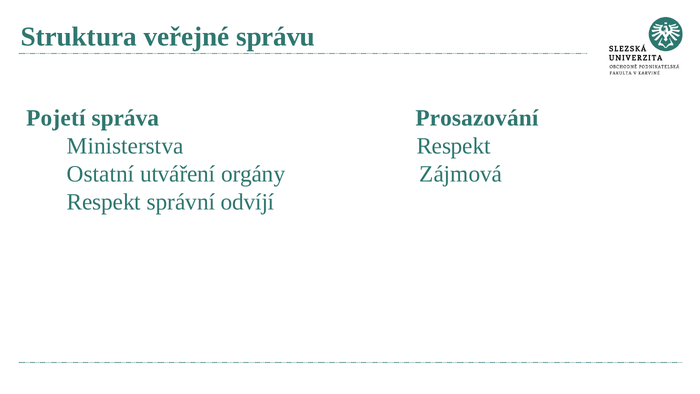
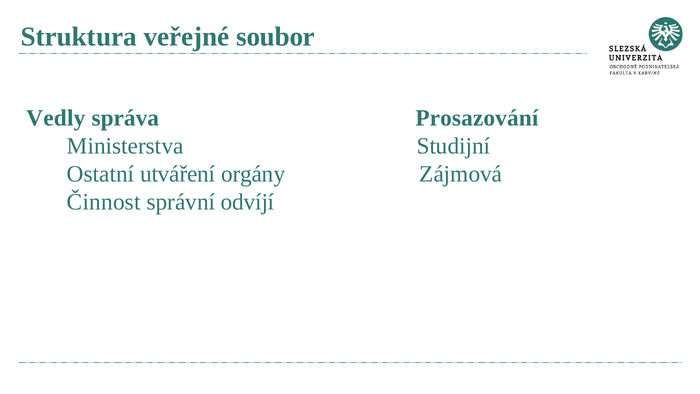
správu: správu -> soubor
Pojetí: Pojetí -> Vedly
Ministerstva Respekt: Respekt -> Studijní
Respekt at (104, 202): Respekt -> Činnost
